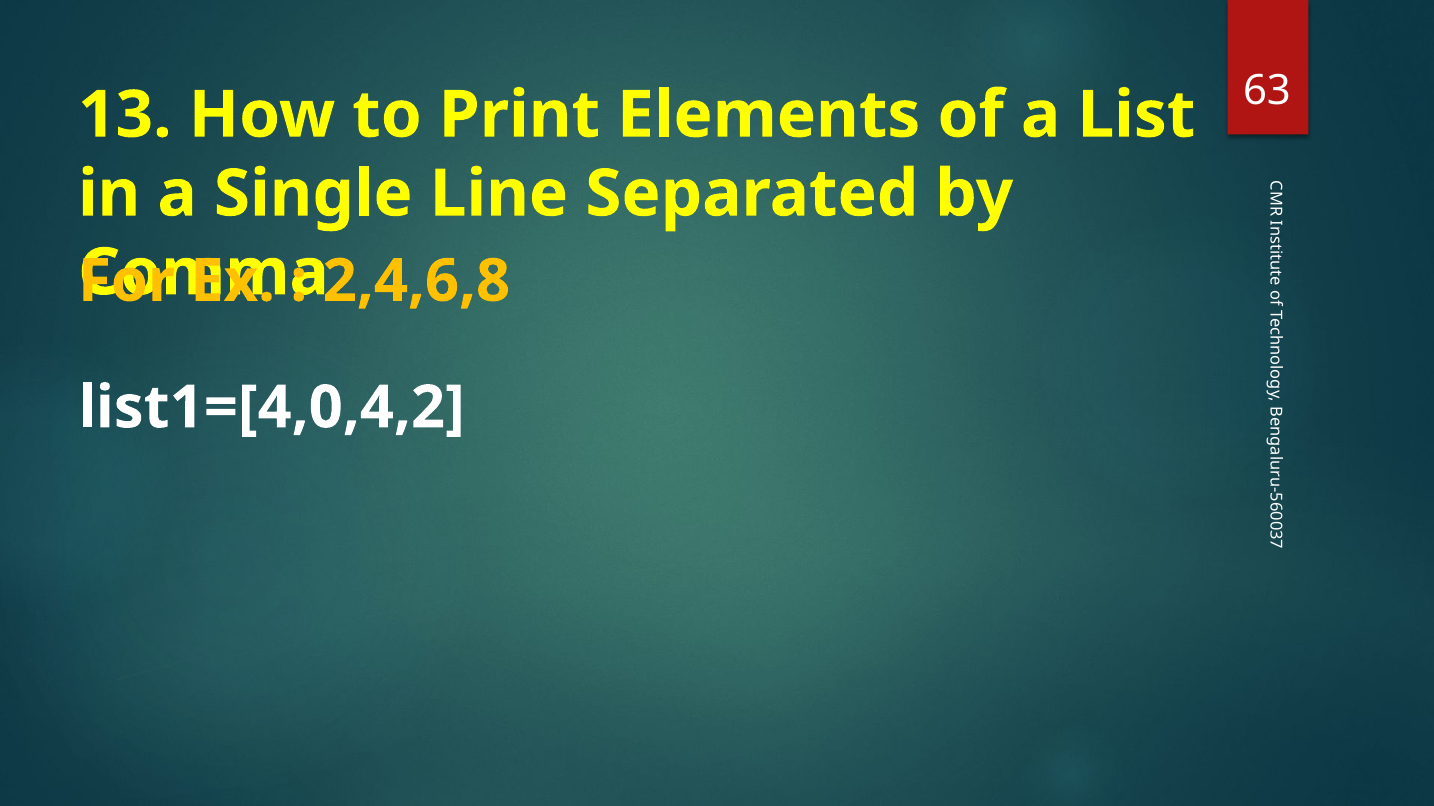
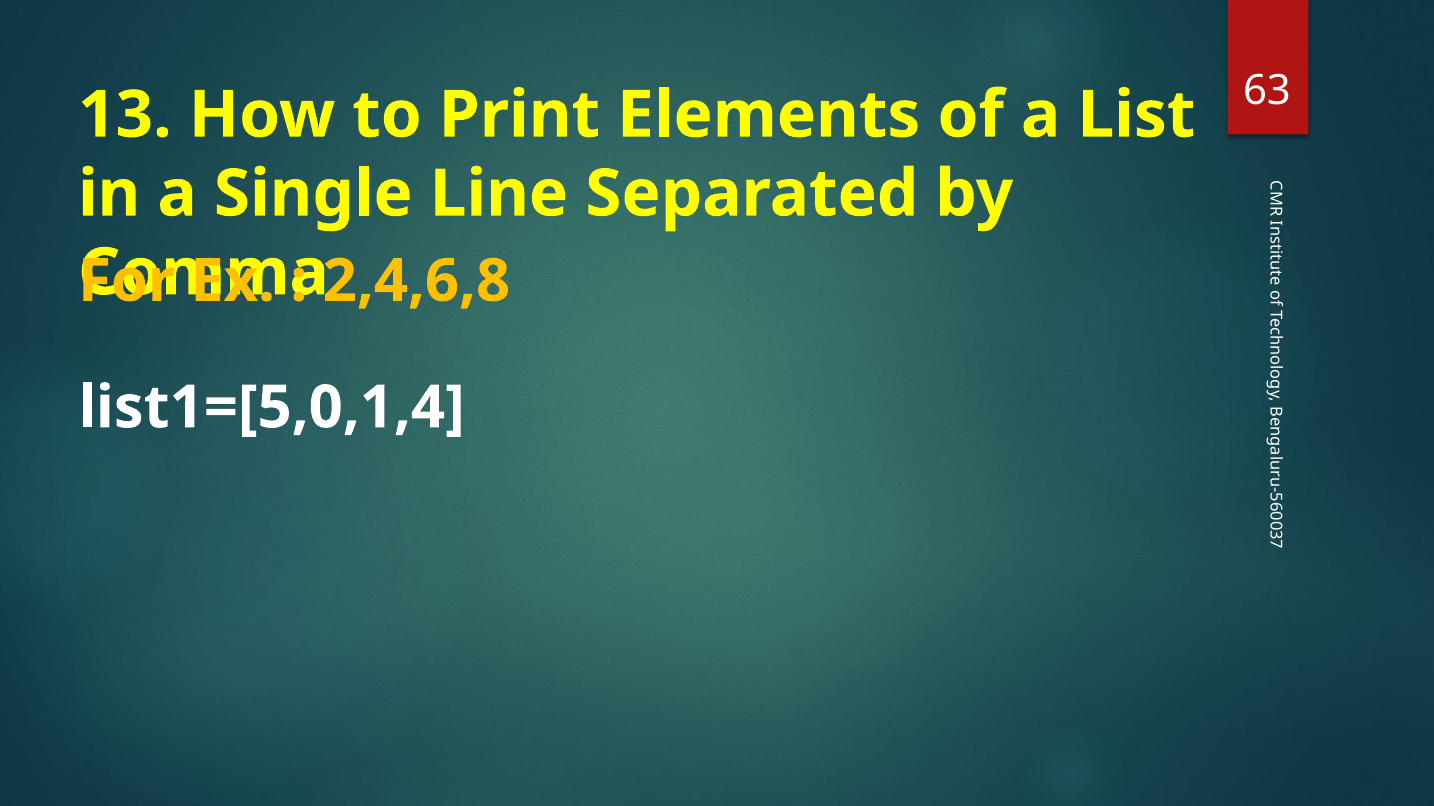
list1=[4,0,4,2: list1=[4,0,4,2 -> list1=[5,0,1,4
